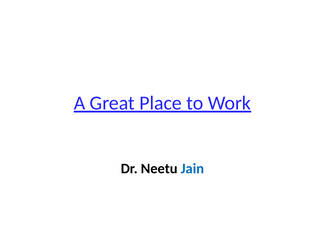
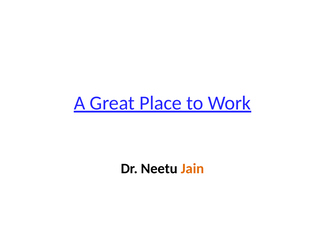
Jain colour: blue -> orange
